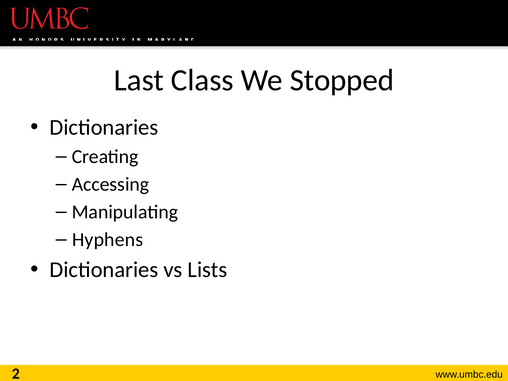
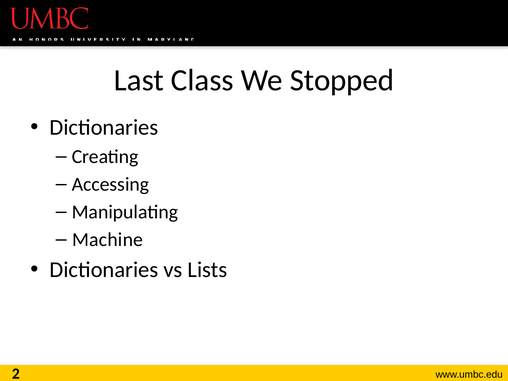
Hyphens: Hyphens -> Machine
